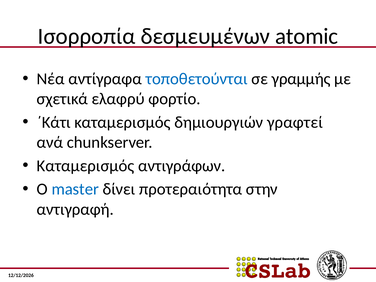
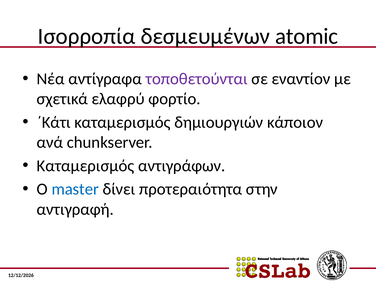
τοποθετούνται colour: blue -> purple
γραμμής: γραμμής -> εναντίον
γραφτεί: γραφτεί -> κάποιον
